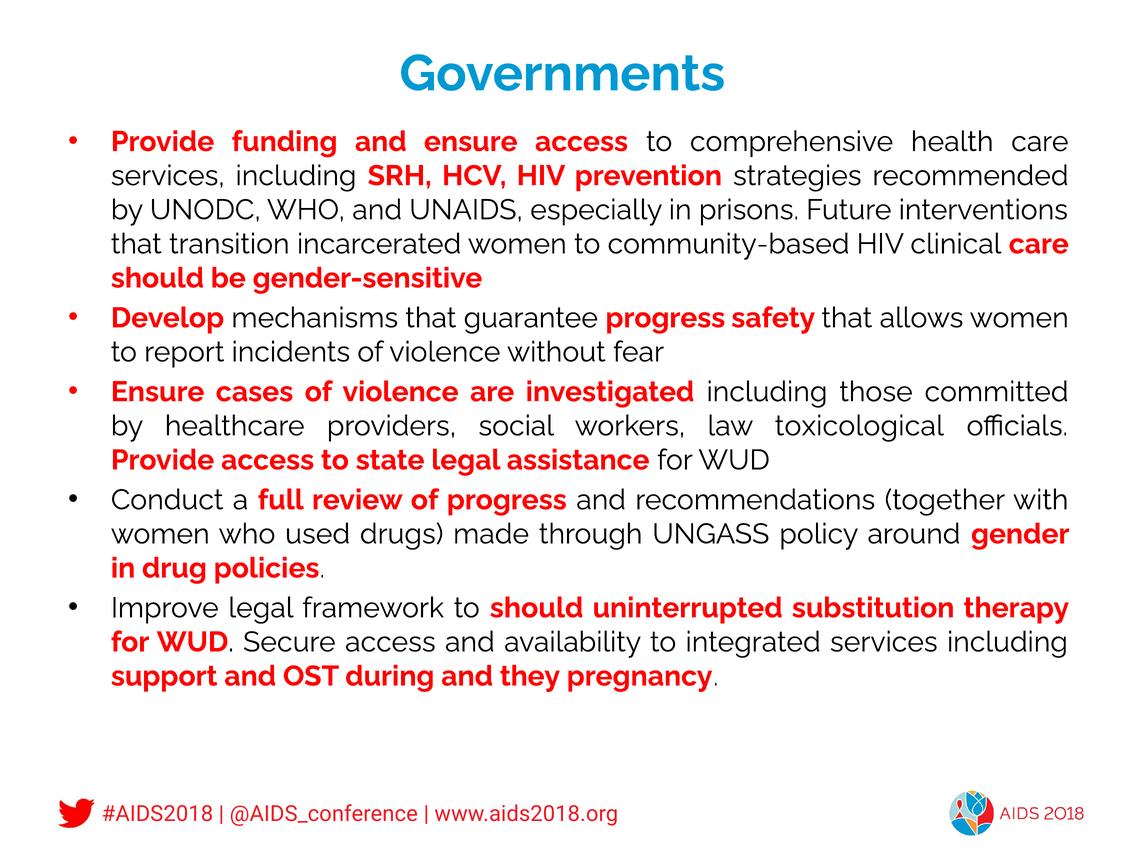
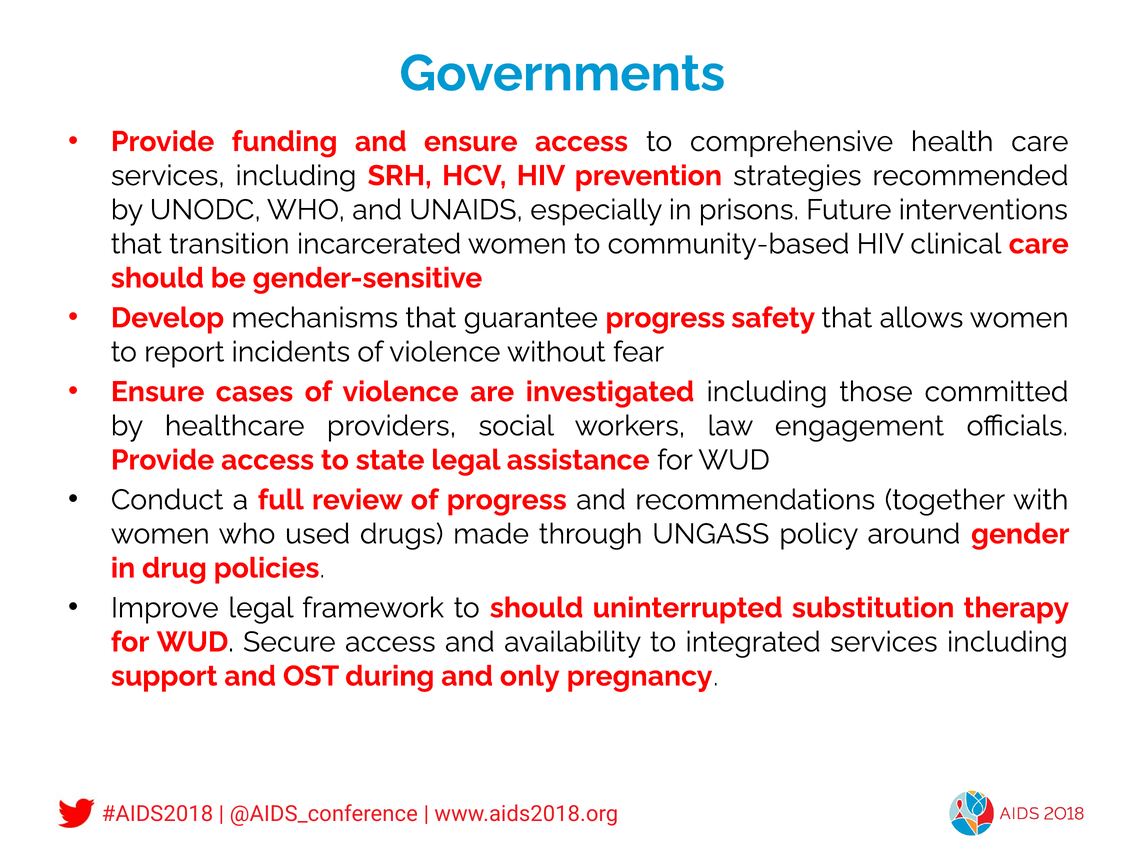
toxicological: toxicological -> engagement
they: they -> only
